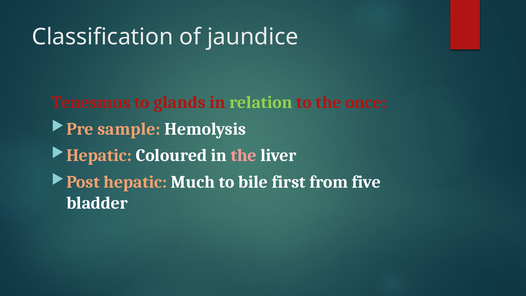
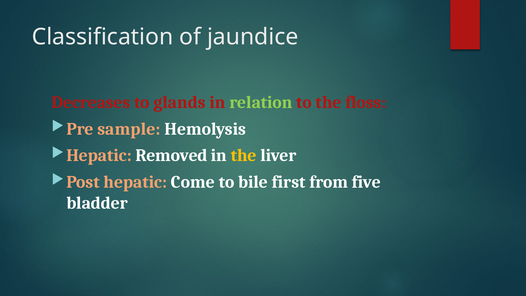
Tenesmus: Tenesmus -> Decreases
once: once -> floss
Coloured: Coloured -> Removed
the at (244, 155) colour: pink -> yellow
Much: Much -> Come
